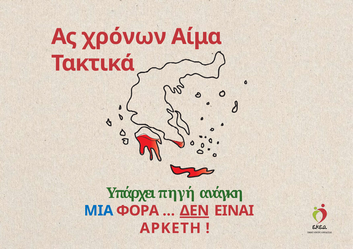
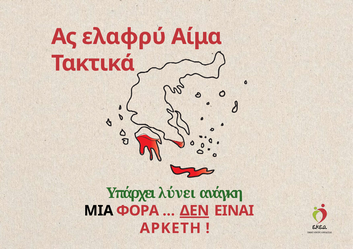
χρόνων: χρόνων -> ελαφρύ
πηγή: πηγή -> λύνει
ΜΙΑ colour: blue -> black
